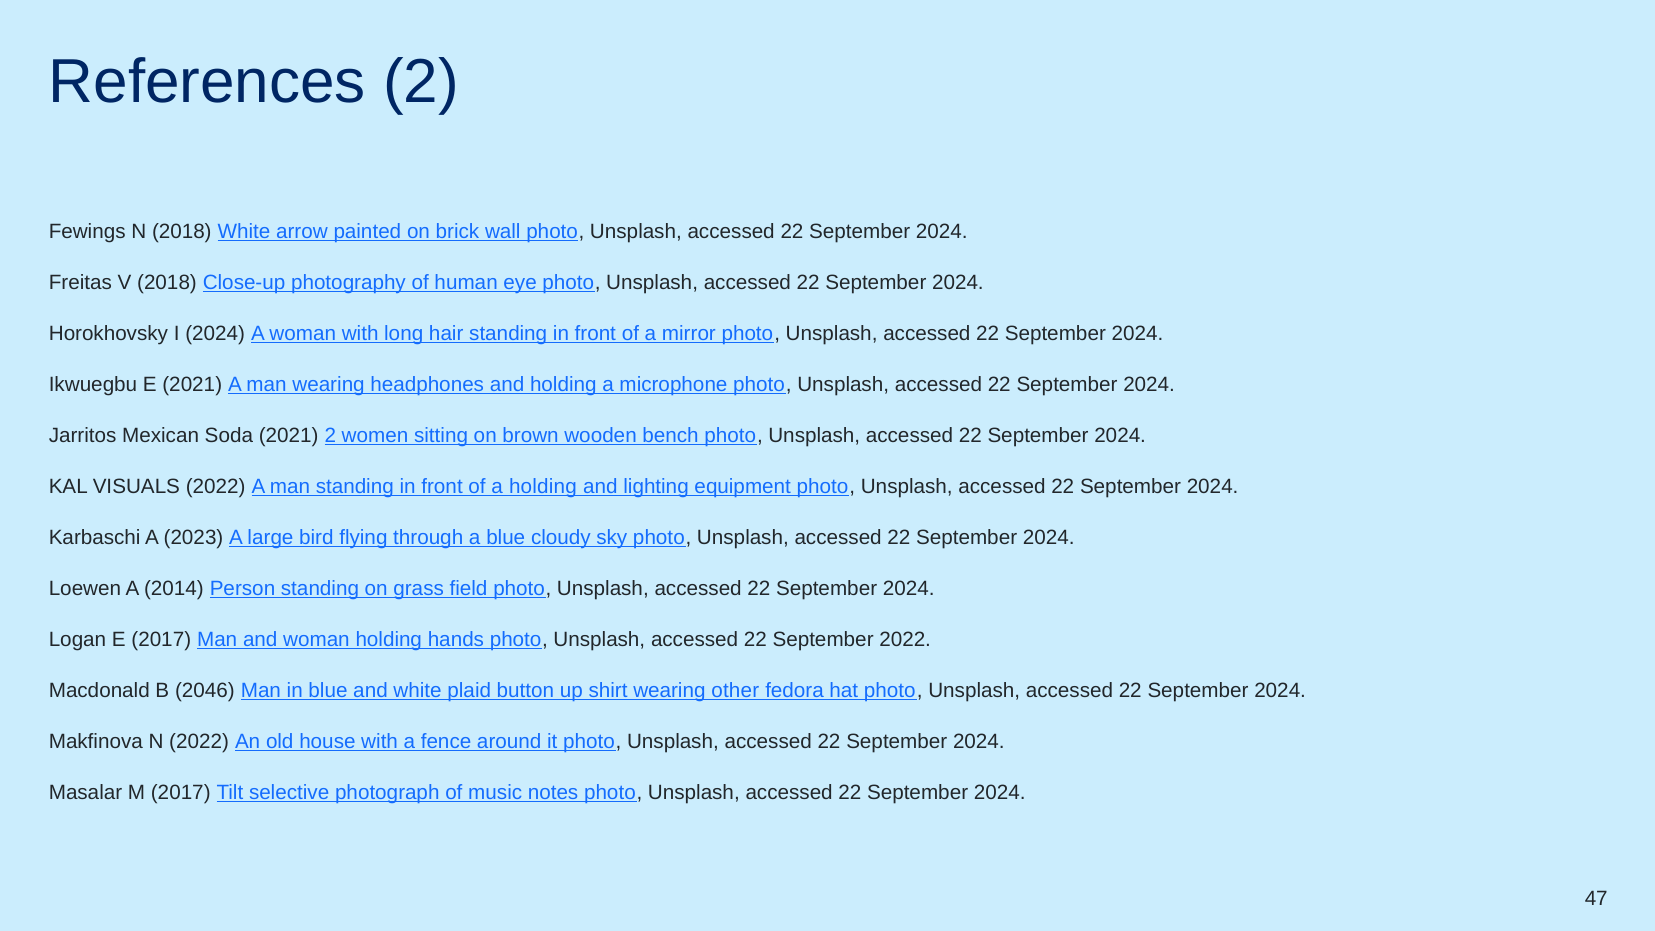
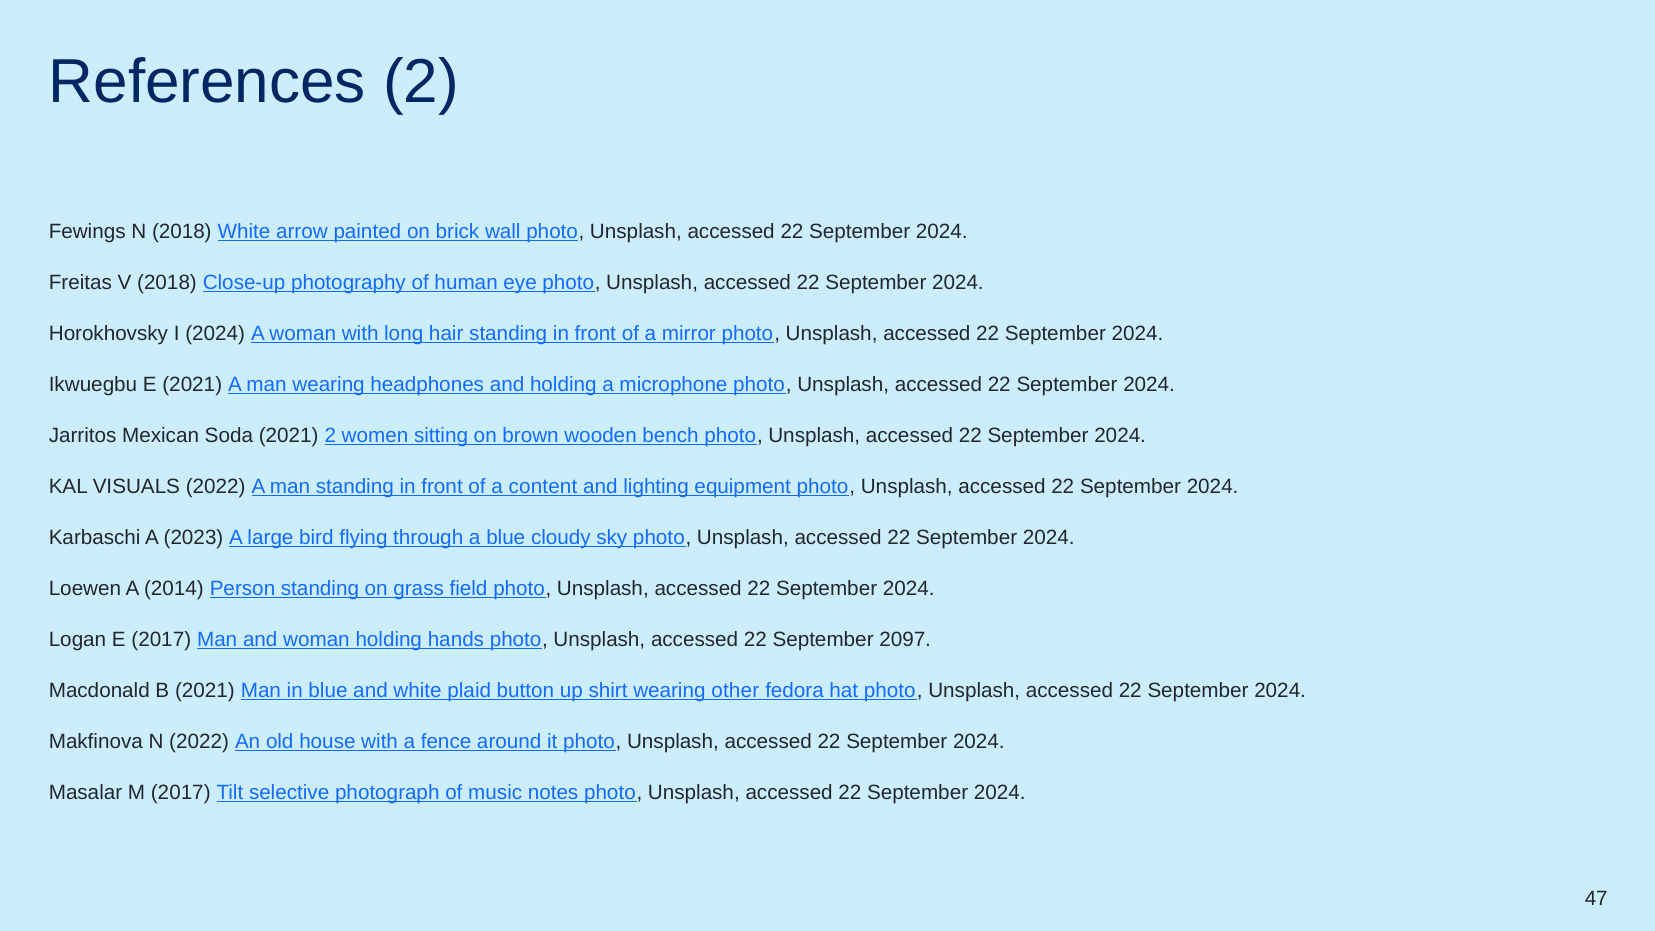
a holding: holding -> content
September 2022: 2022 -> 2097
B 2046: 2046 -> 2021
